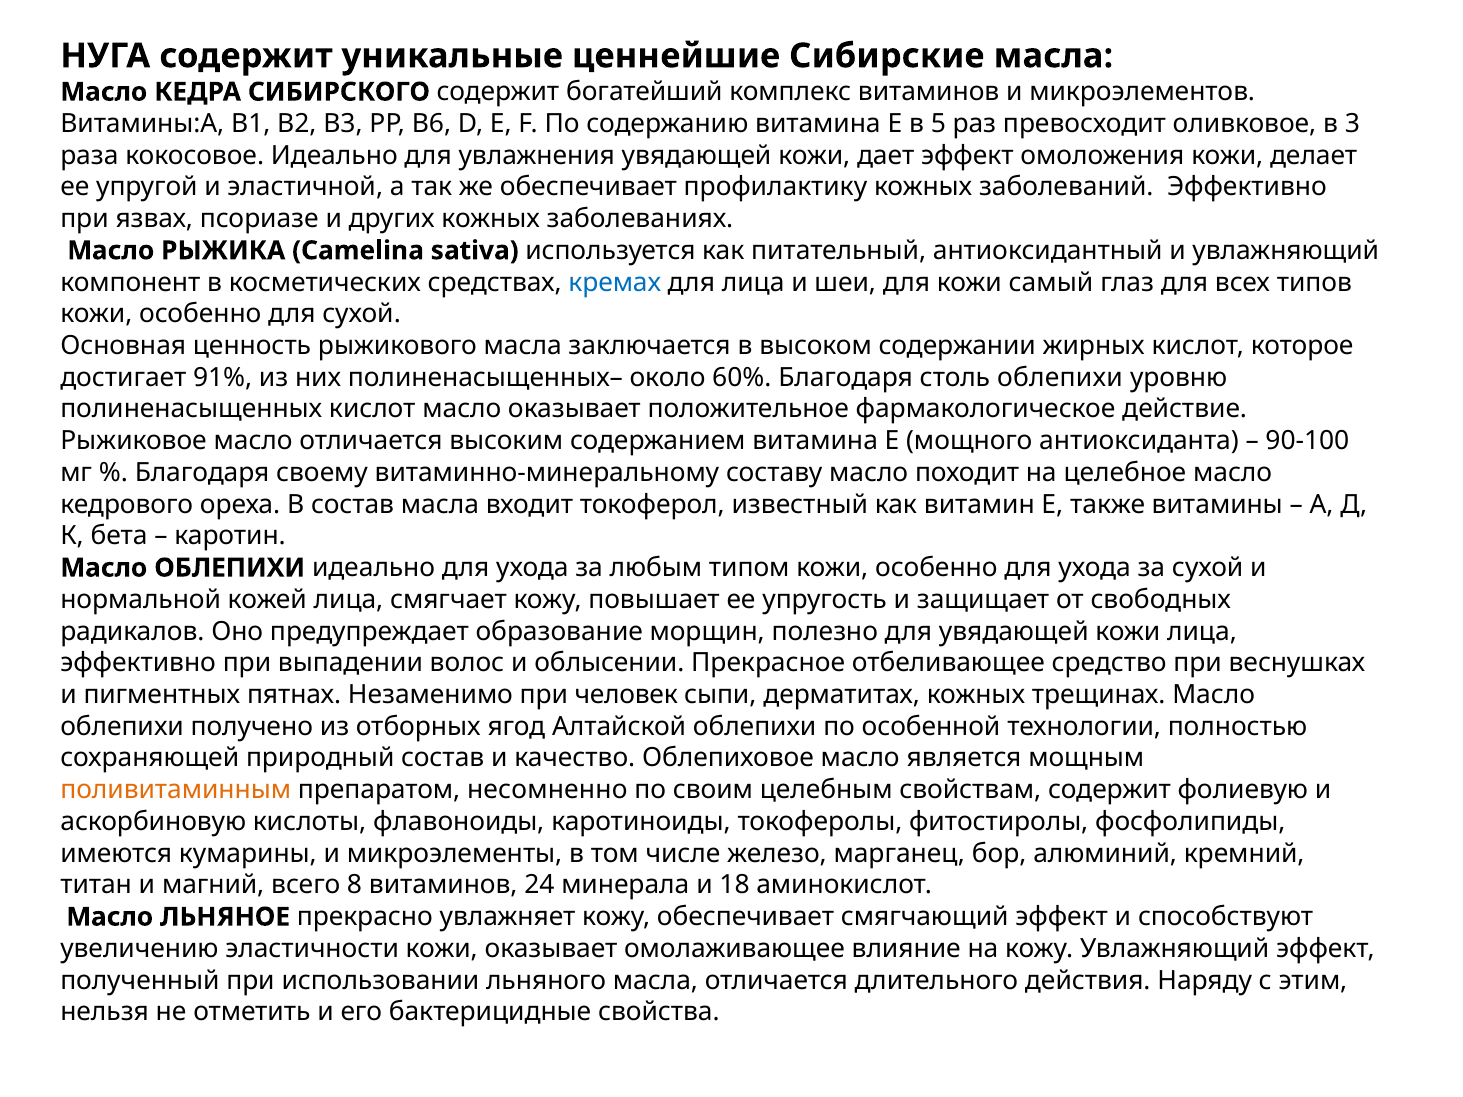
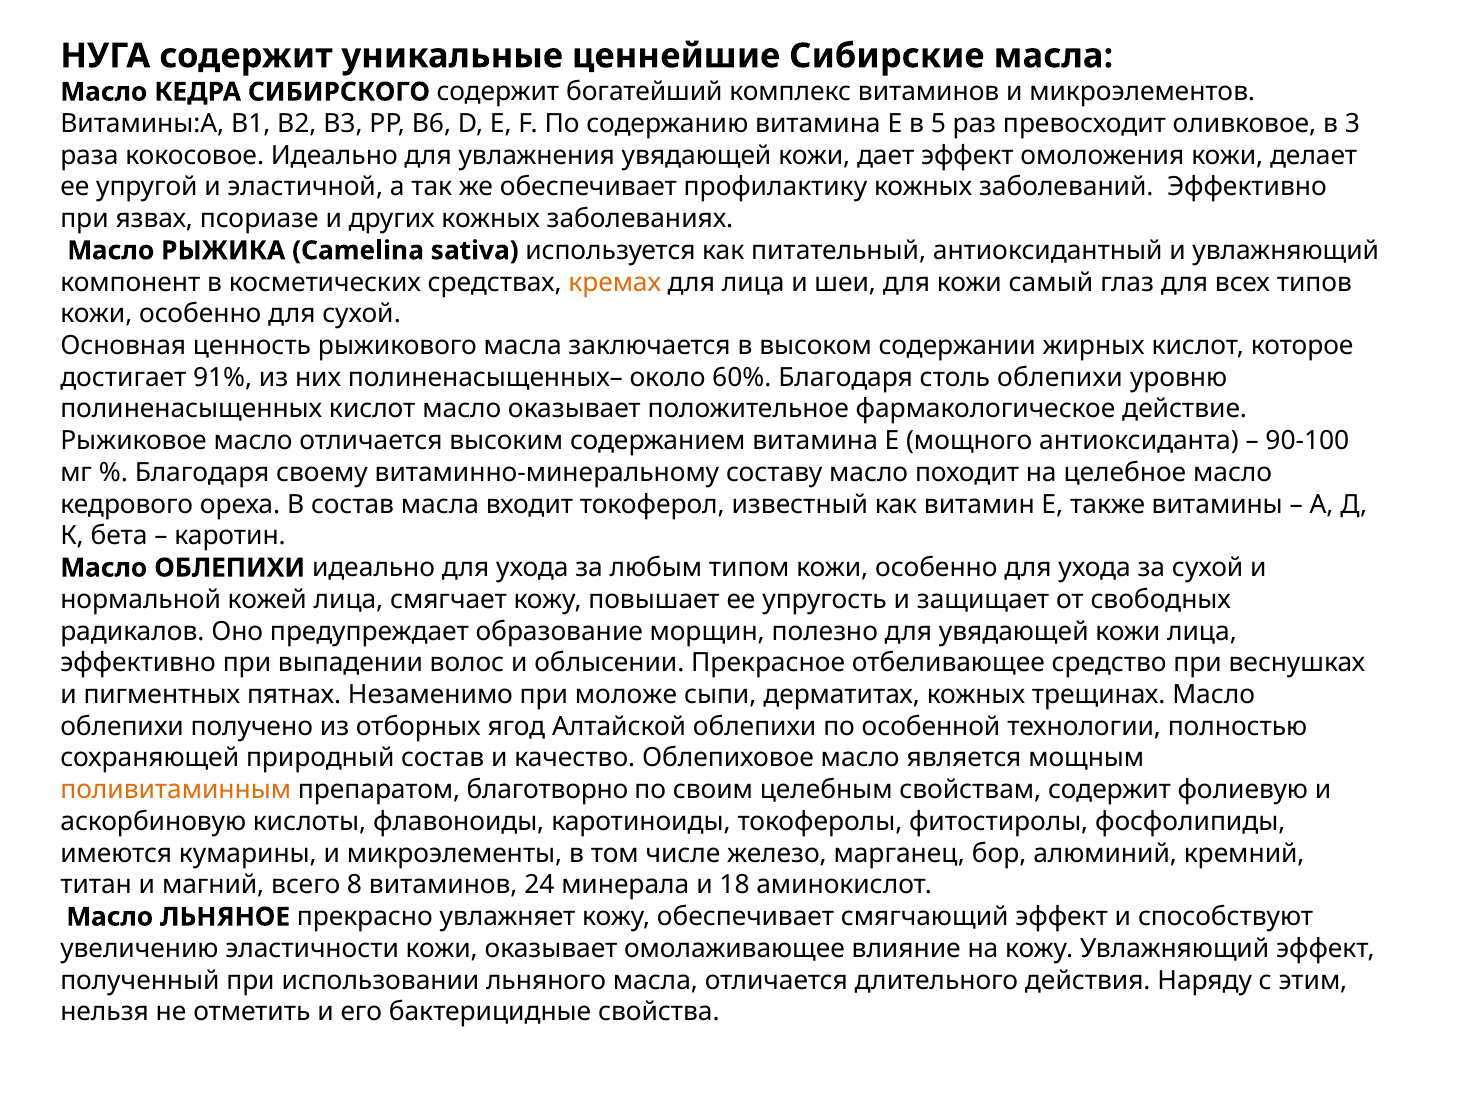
кремах colour: blue -> orange
человек: человек -> моложе
несомненно: несомненно -> благотворно
